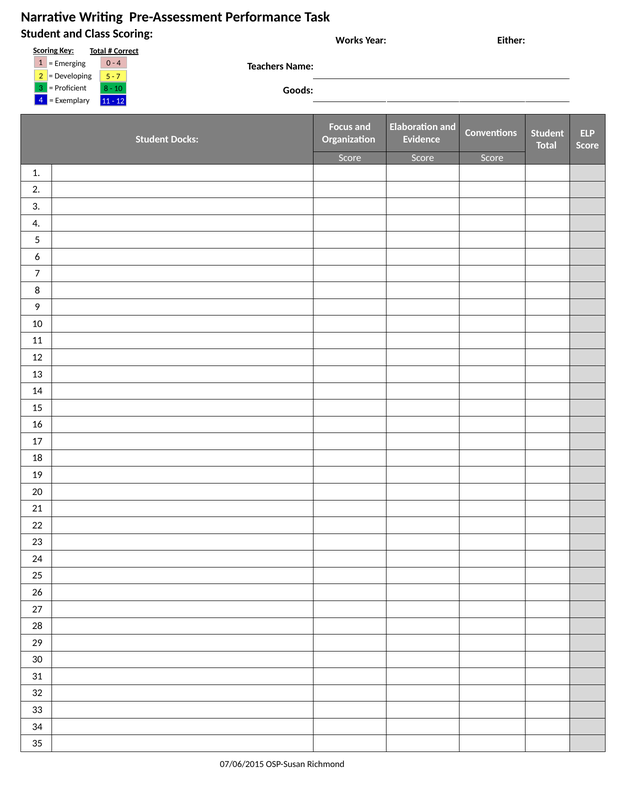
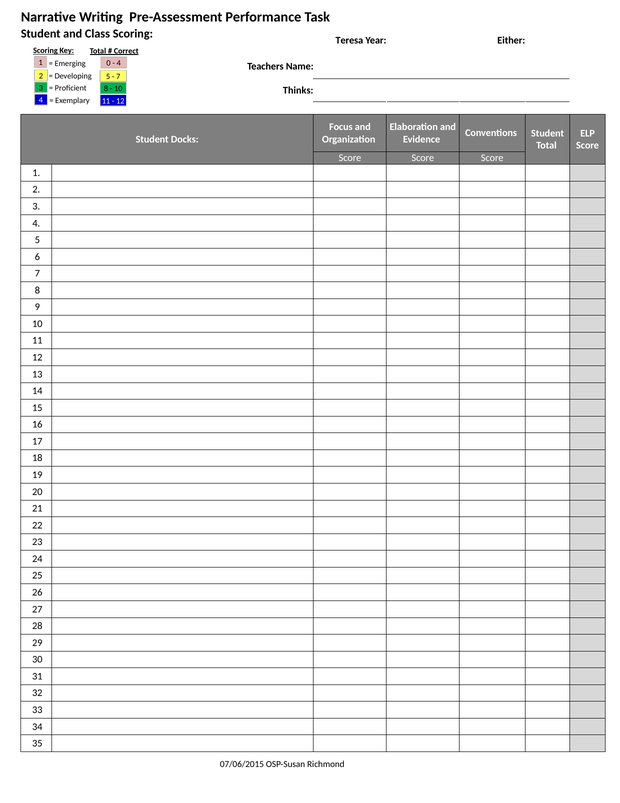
Works: Works -> Teresa
Goods: Goods -> Thinks
